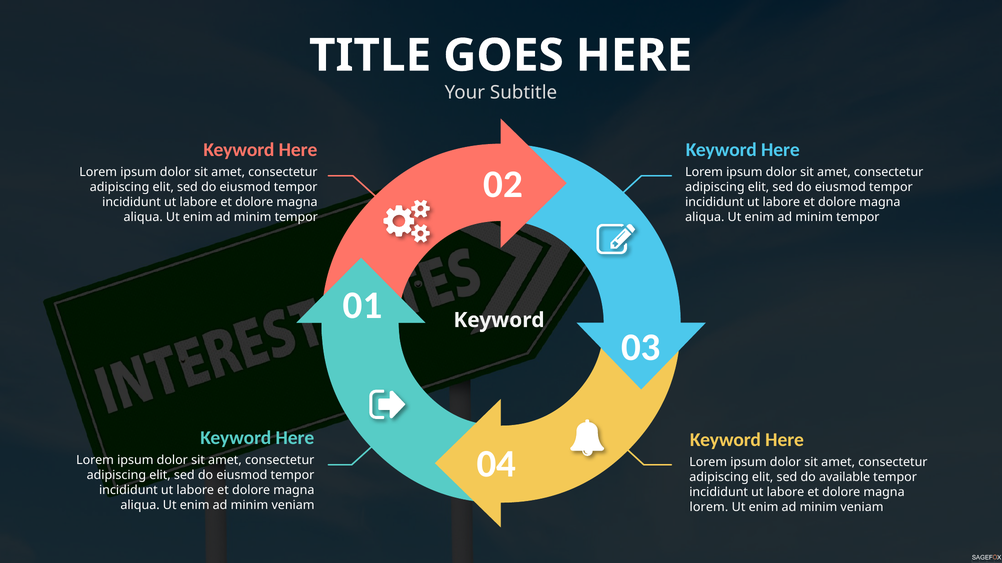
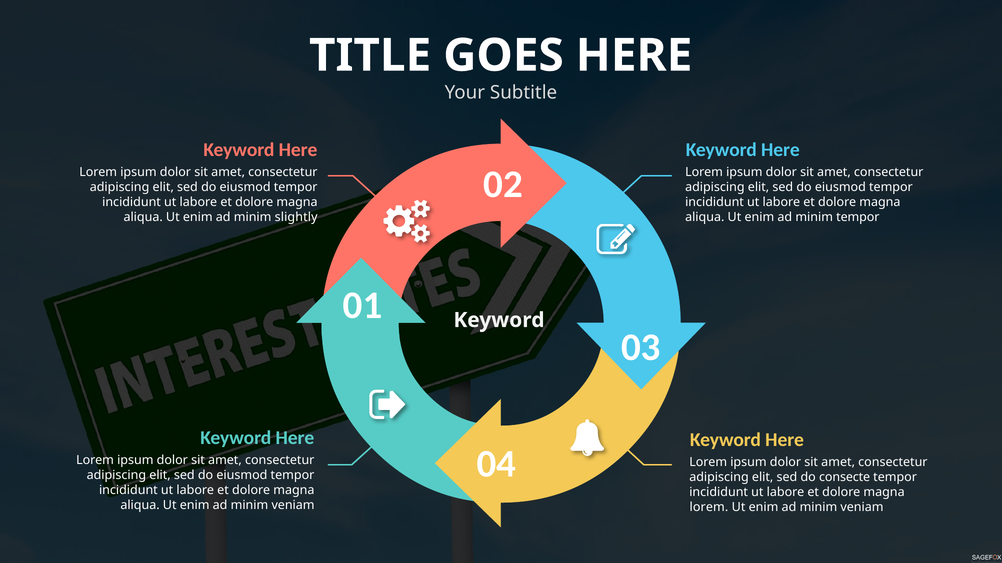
tempor at (296, 217): tempor -> slightly
available: available -> consecte
